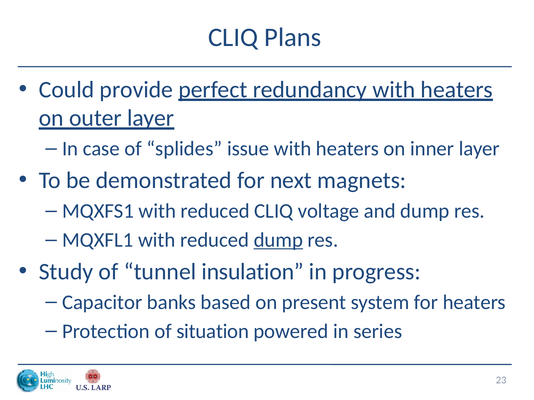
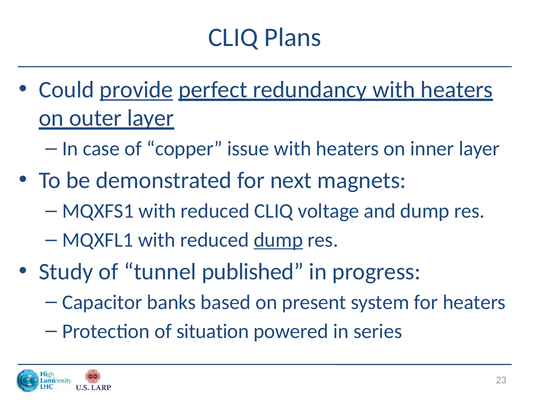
provide underline: none -> present
splides: splides -> copper
insulation: insulation -> published
